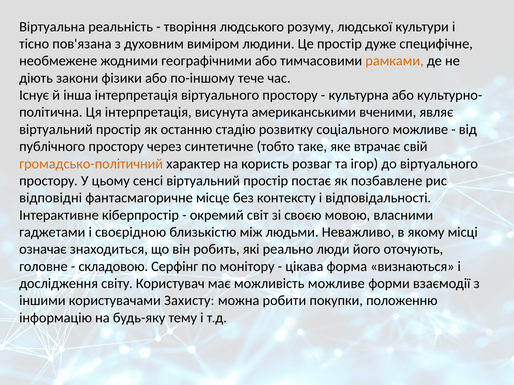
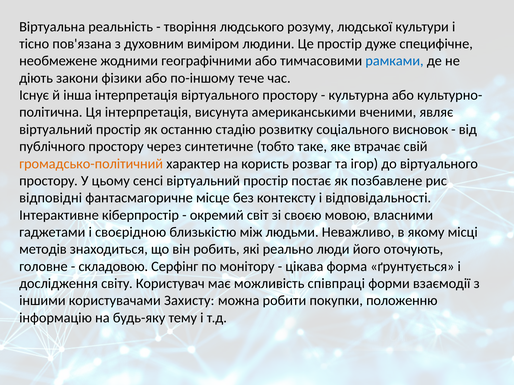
рамками colour: orange -> blue
соціального можливе: можливе -> висновок
означає: означає -> методів
визнаються: визнаються -> ґрунтується
можливість можливе: можливе -> співпраці
